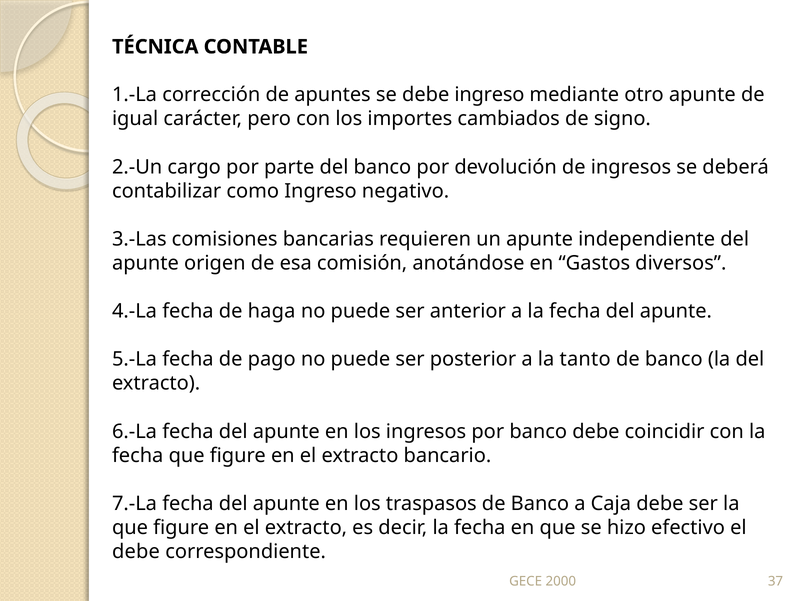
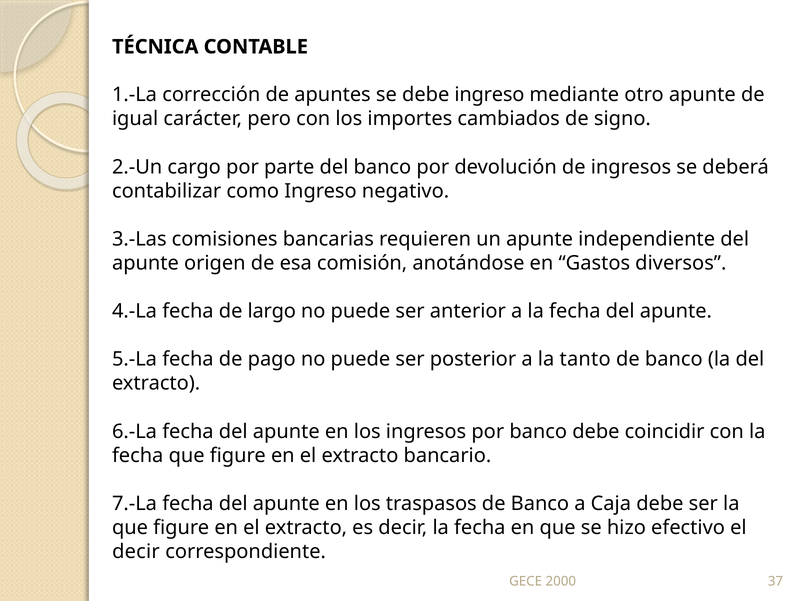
haga: haga -> largo
debe at (136, 552): debe -> decir
